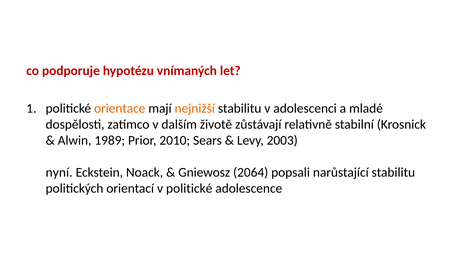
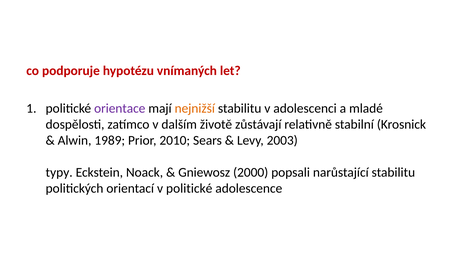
orientace colour: orange -> purple
nyní: nyní -> typy
2064: 2064 -> 2000
